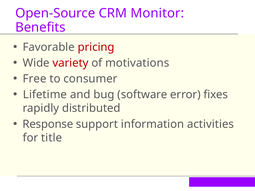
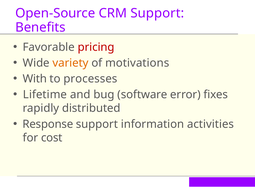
CRM Monitor: Monitor -> Support
variety colour: red -> orange
Free: Free -> With
consumer: consumer -> processes
title: title -> cost
